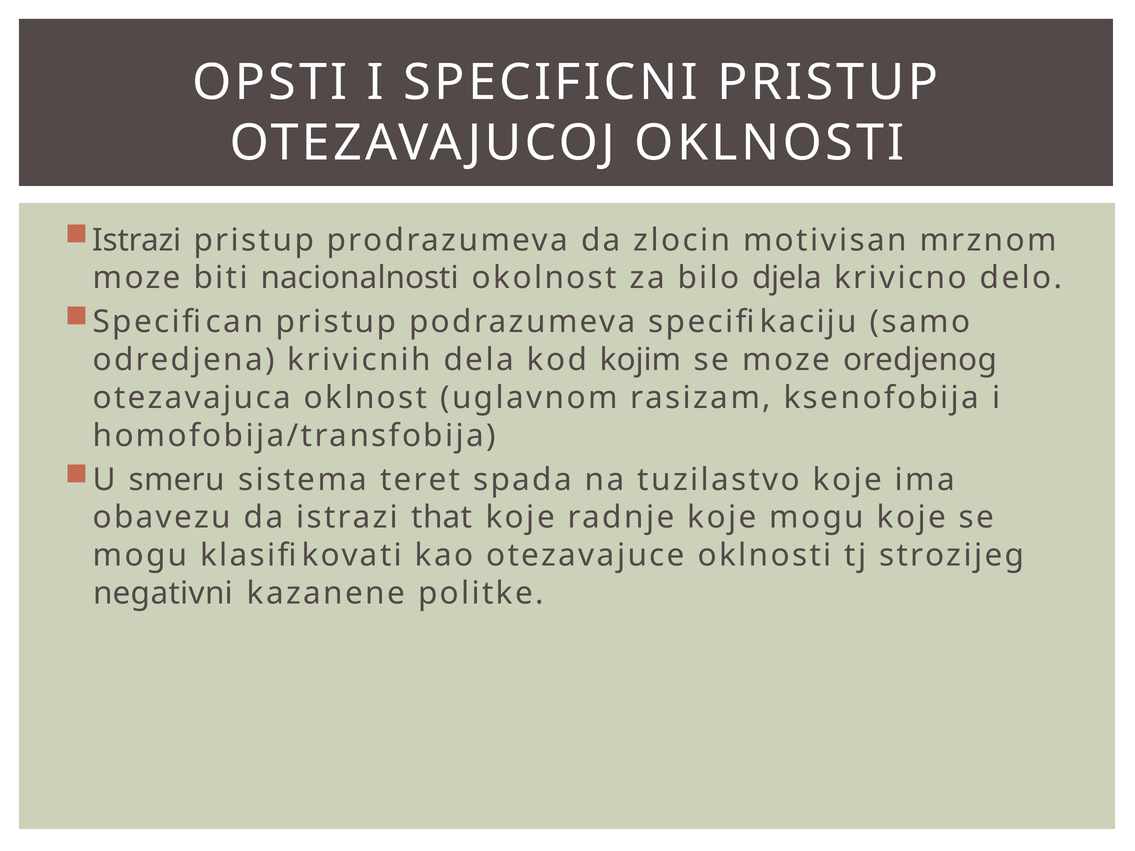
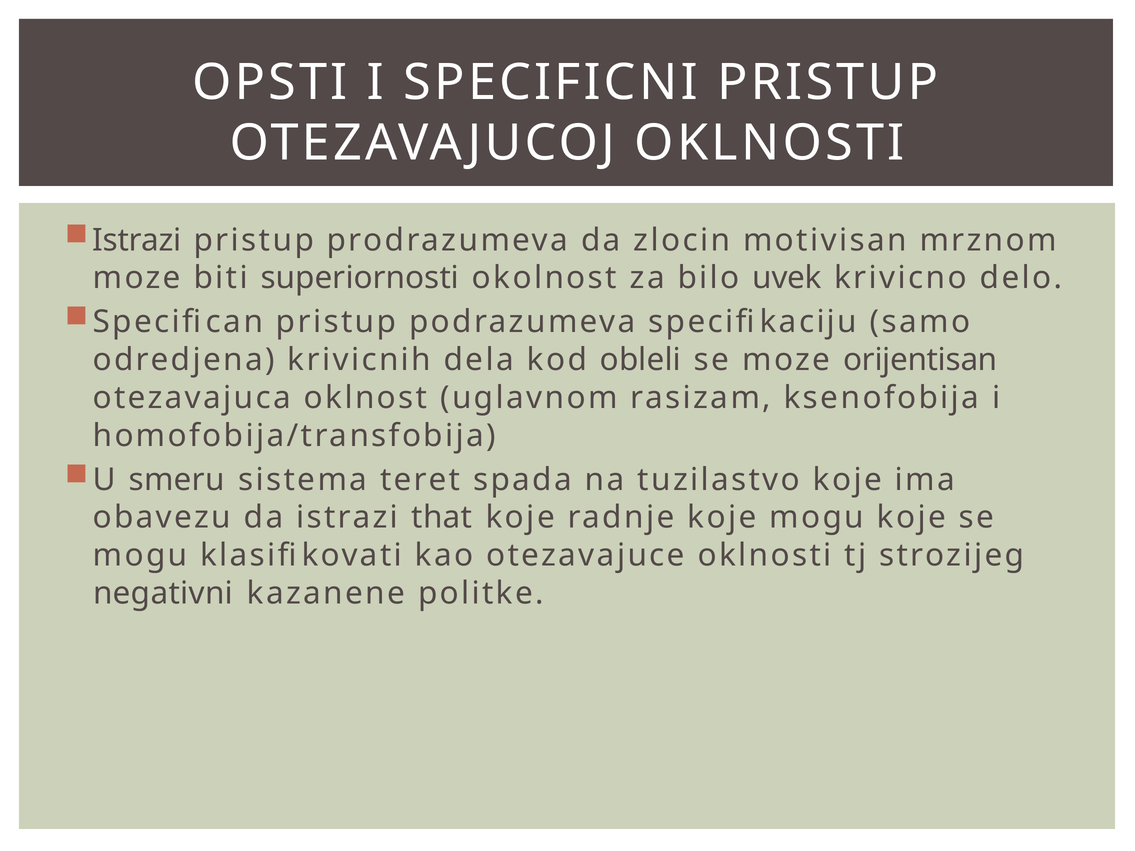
nacionalnosti: nacionalnosti -> superiornosti
djela: djela -> uvek
kojim: kojim -> obleli
oredjenog: oredjenog -> orijentisan
